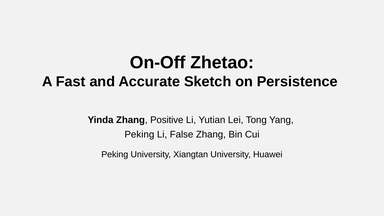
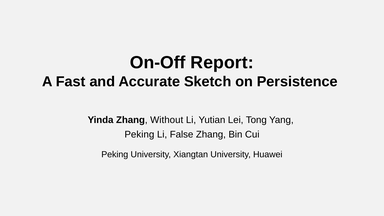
Zhetao: Zhetao -> Report
Positive: Positive -> Without
